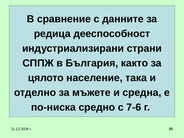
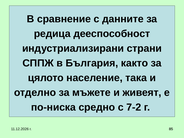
средна: средна -> живеят
7-6: 7-6 -> 7-2
